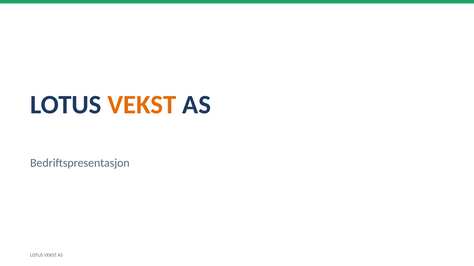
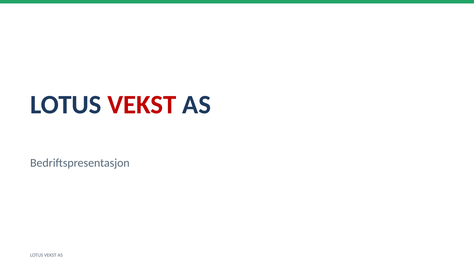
VEKST at (142, 105) colour: orange -> red
